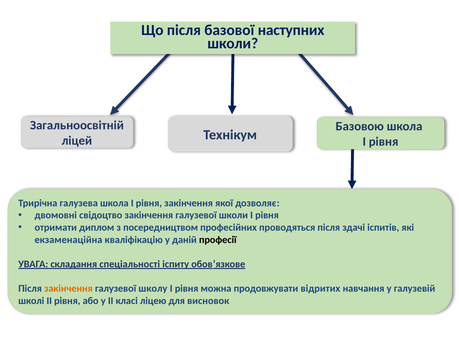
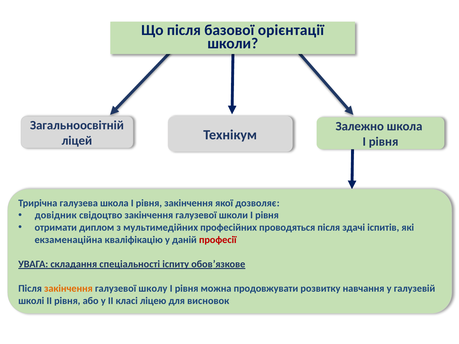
наступних: наступних -> орієнтації
Базовою: Базовою -> Залежно
двомовні: двомовні -> довідник
посередництвом: посередництвом -> мультимедійних
професії colour: black -> red
відритих: відритих -> розвитку
